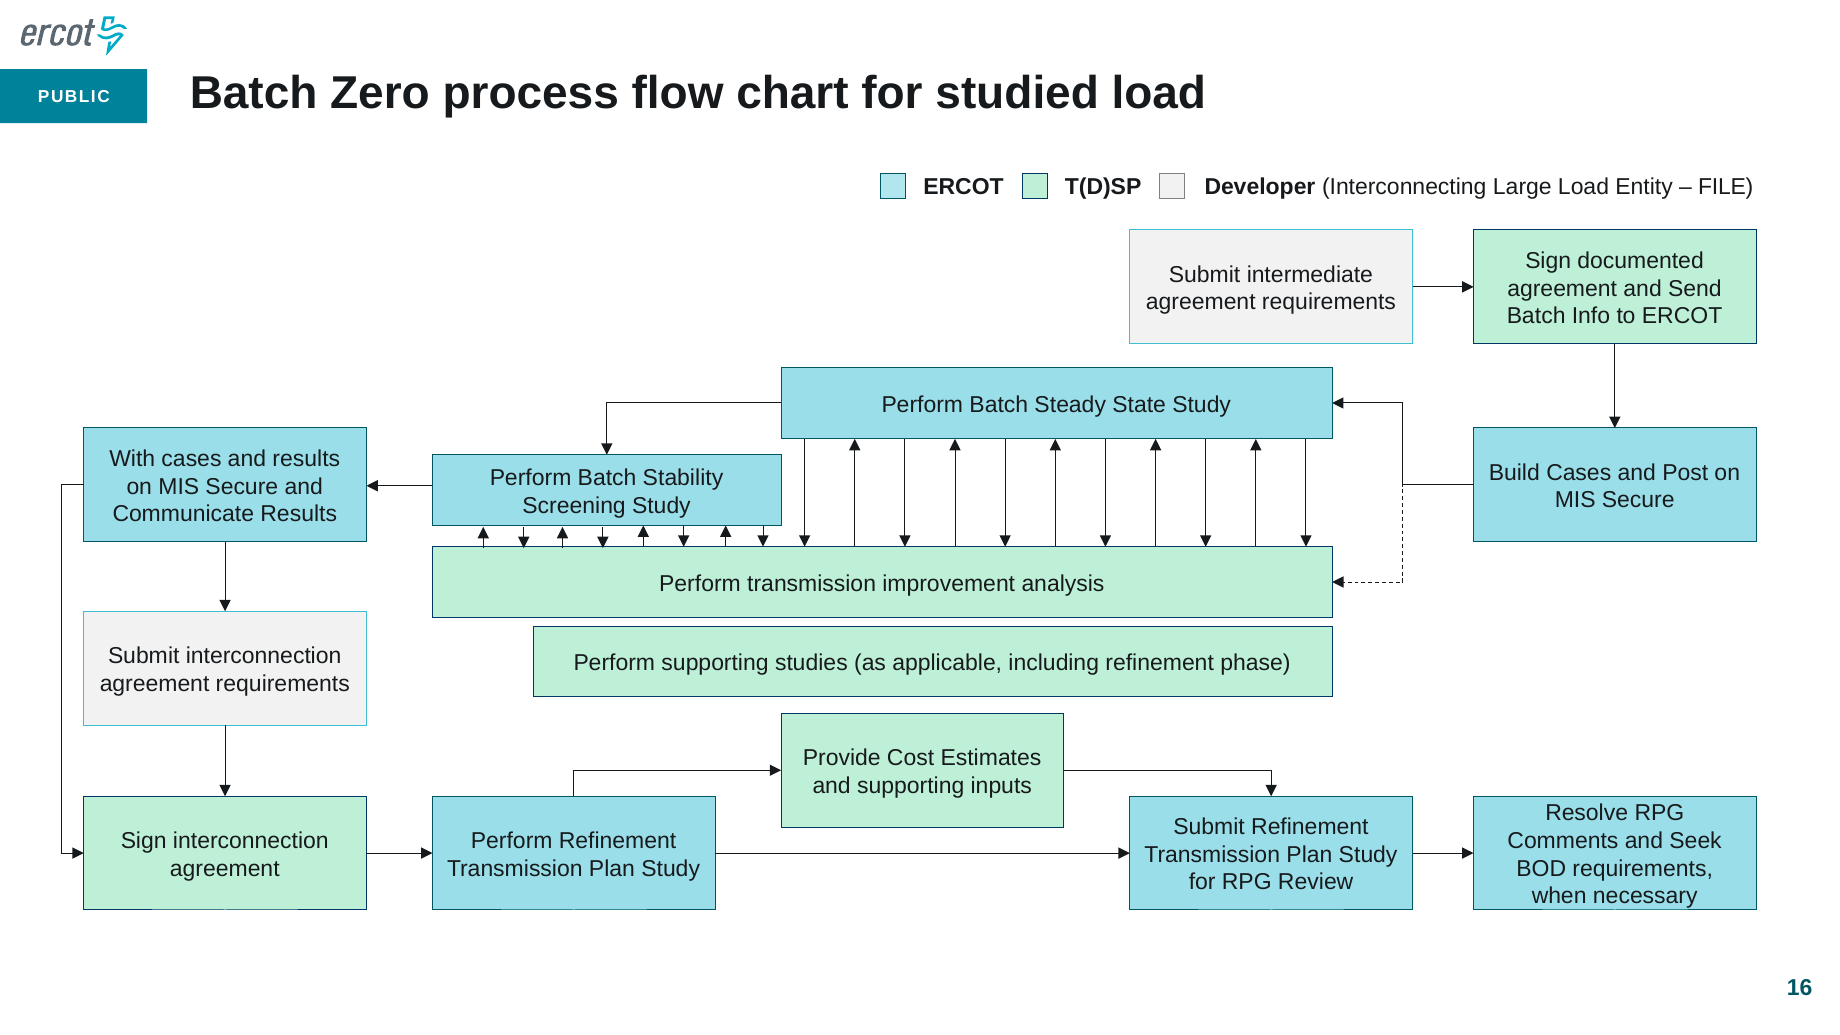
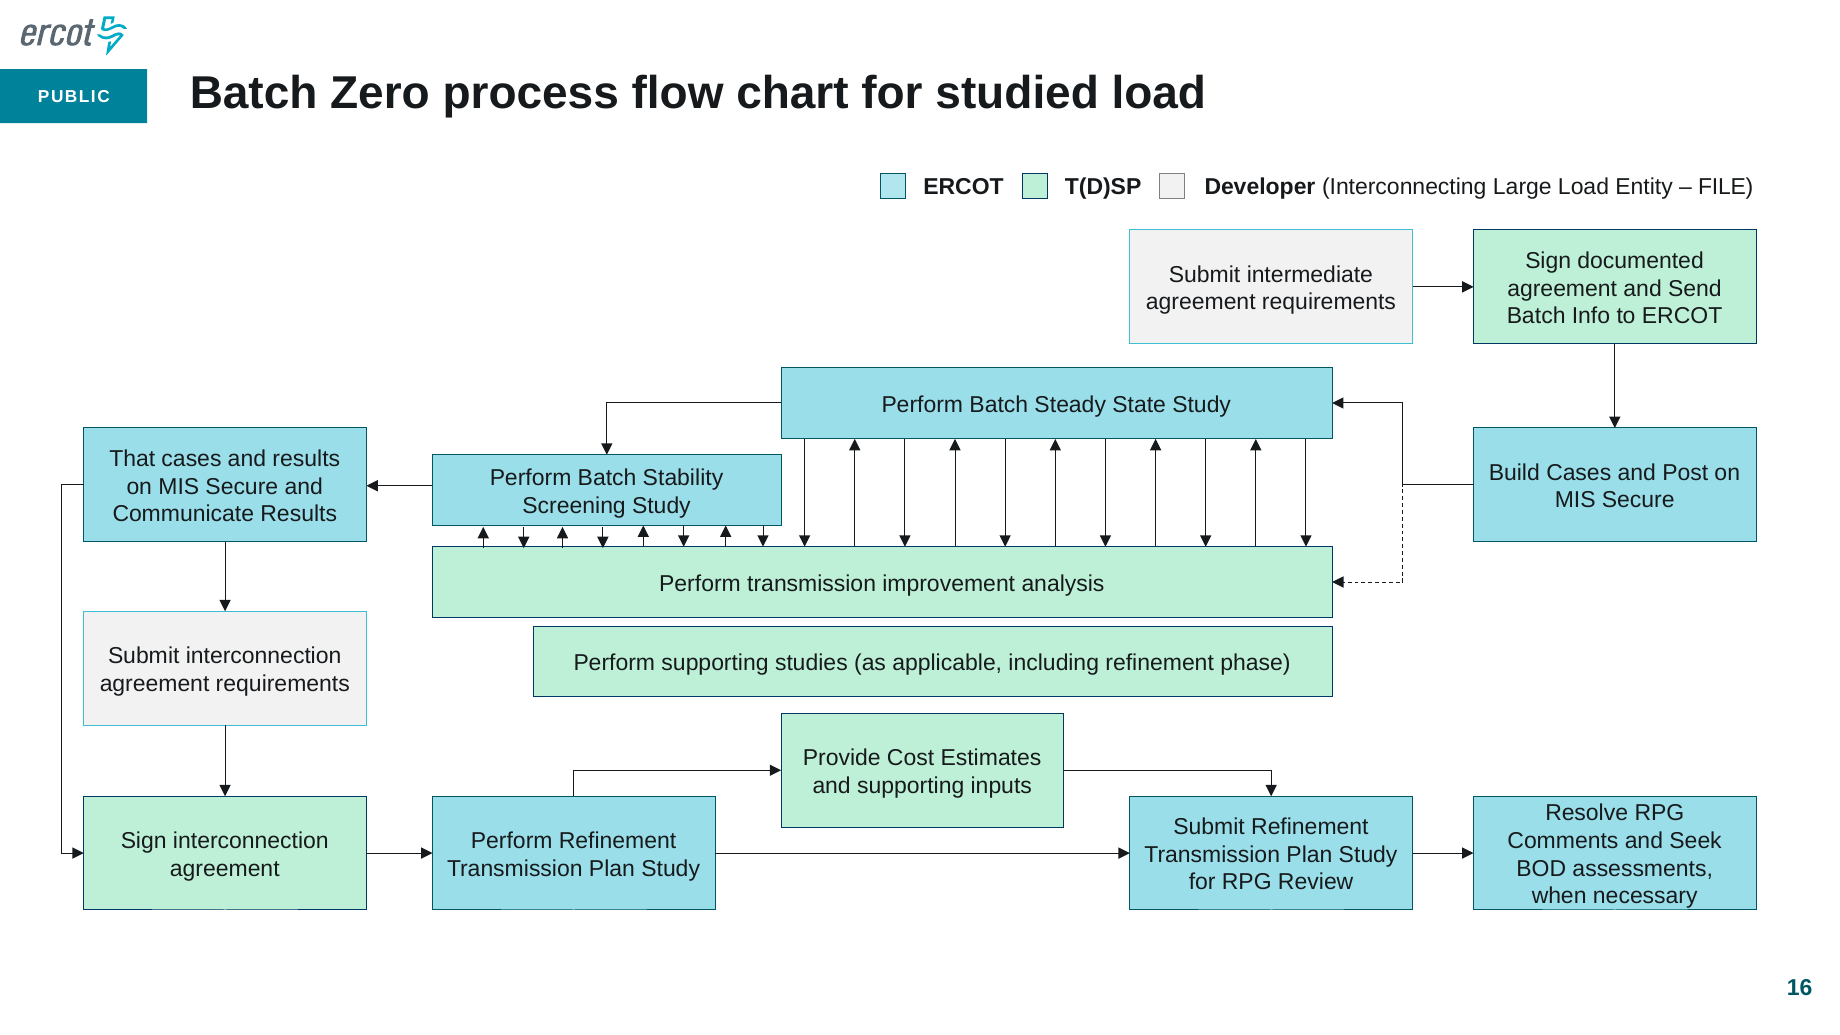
With: With -> That
BOD requirements: requirements -> assessments
